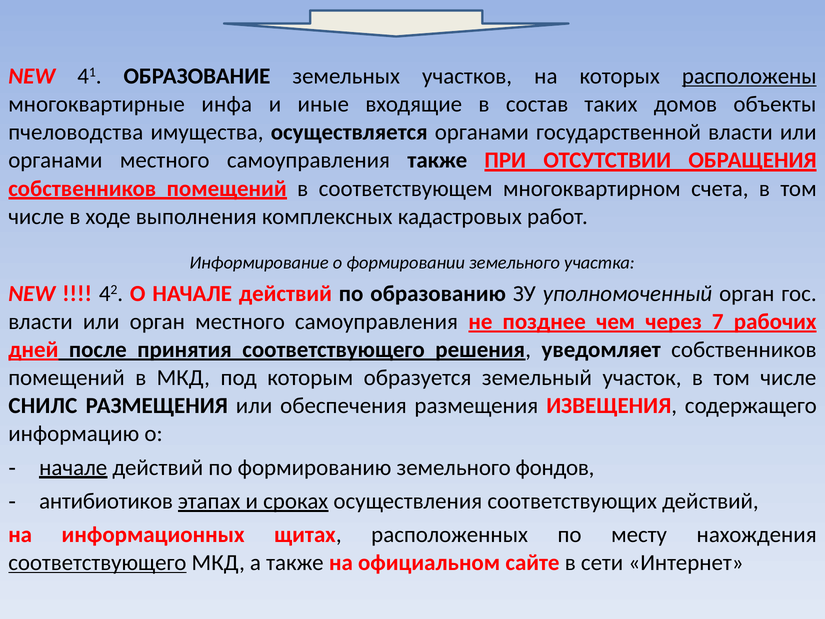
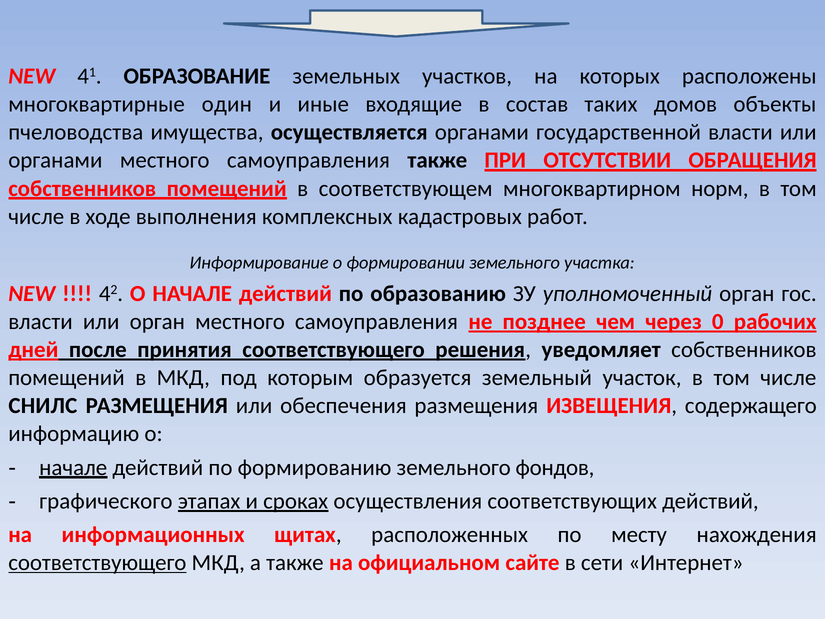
расположены underline: present -> none
инфа: инфа -> один
счета: счета -> норм
7: 7 -> 0
антибиотиков: антибиотиков -> графического
